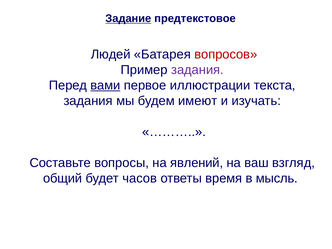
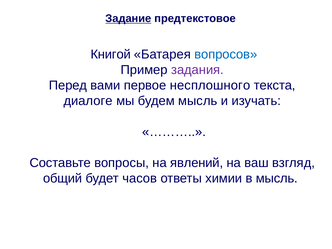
Людей: Людей -> Книгой
вопросов colour: red -> blue
вами underline: present -> none
иллюстрации: иллюстрации -> несплошного
задания at (88, 101): задания -> диалоге
будем имеют: имеют -> мысль
время: время -> химии
